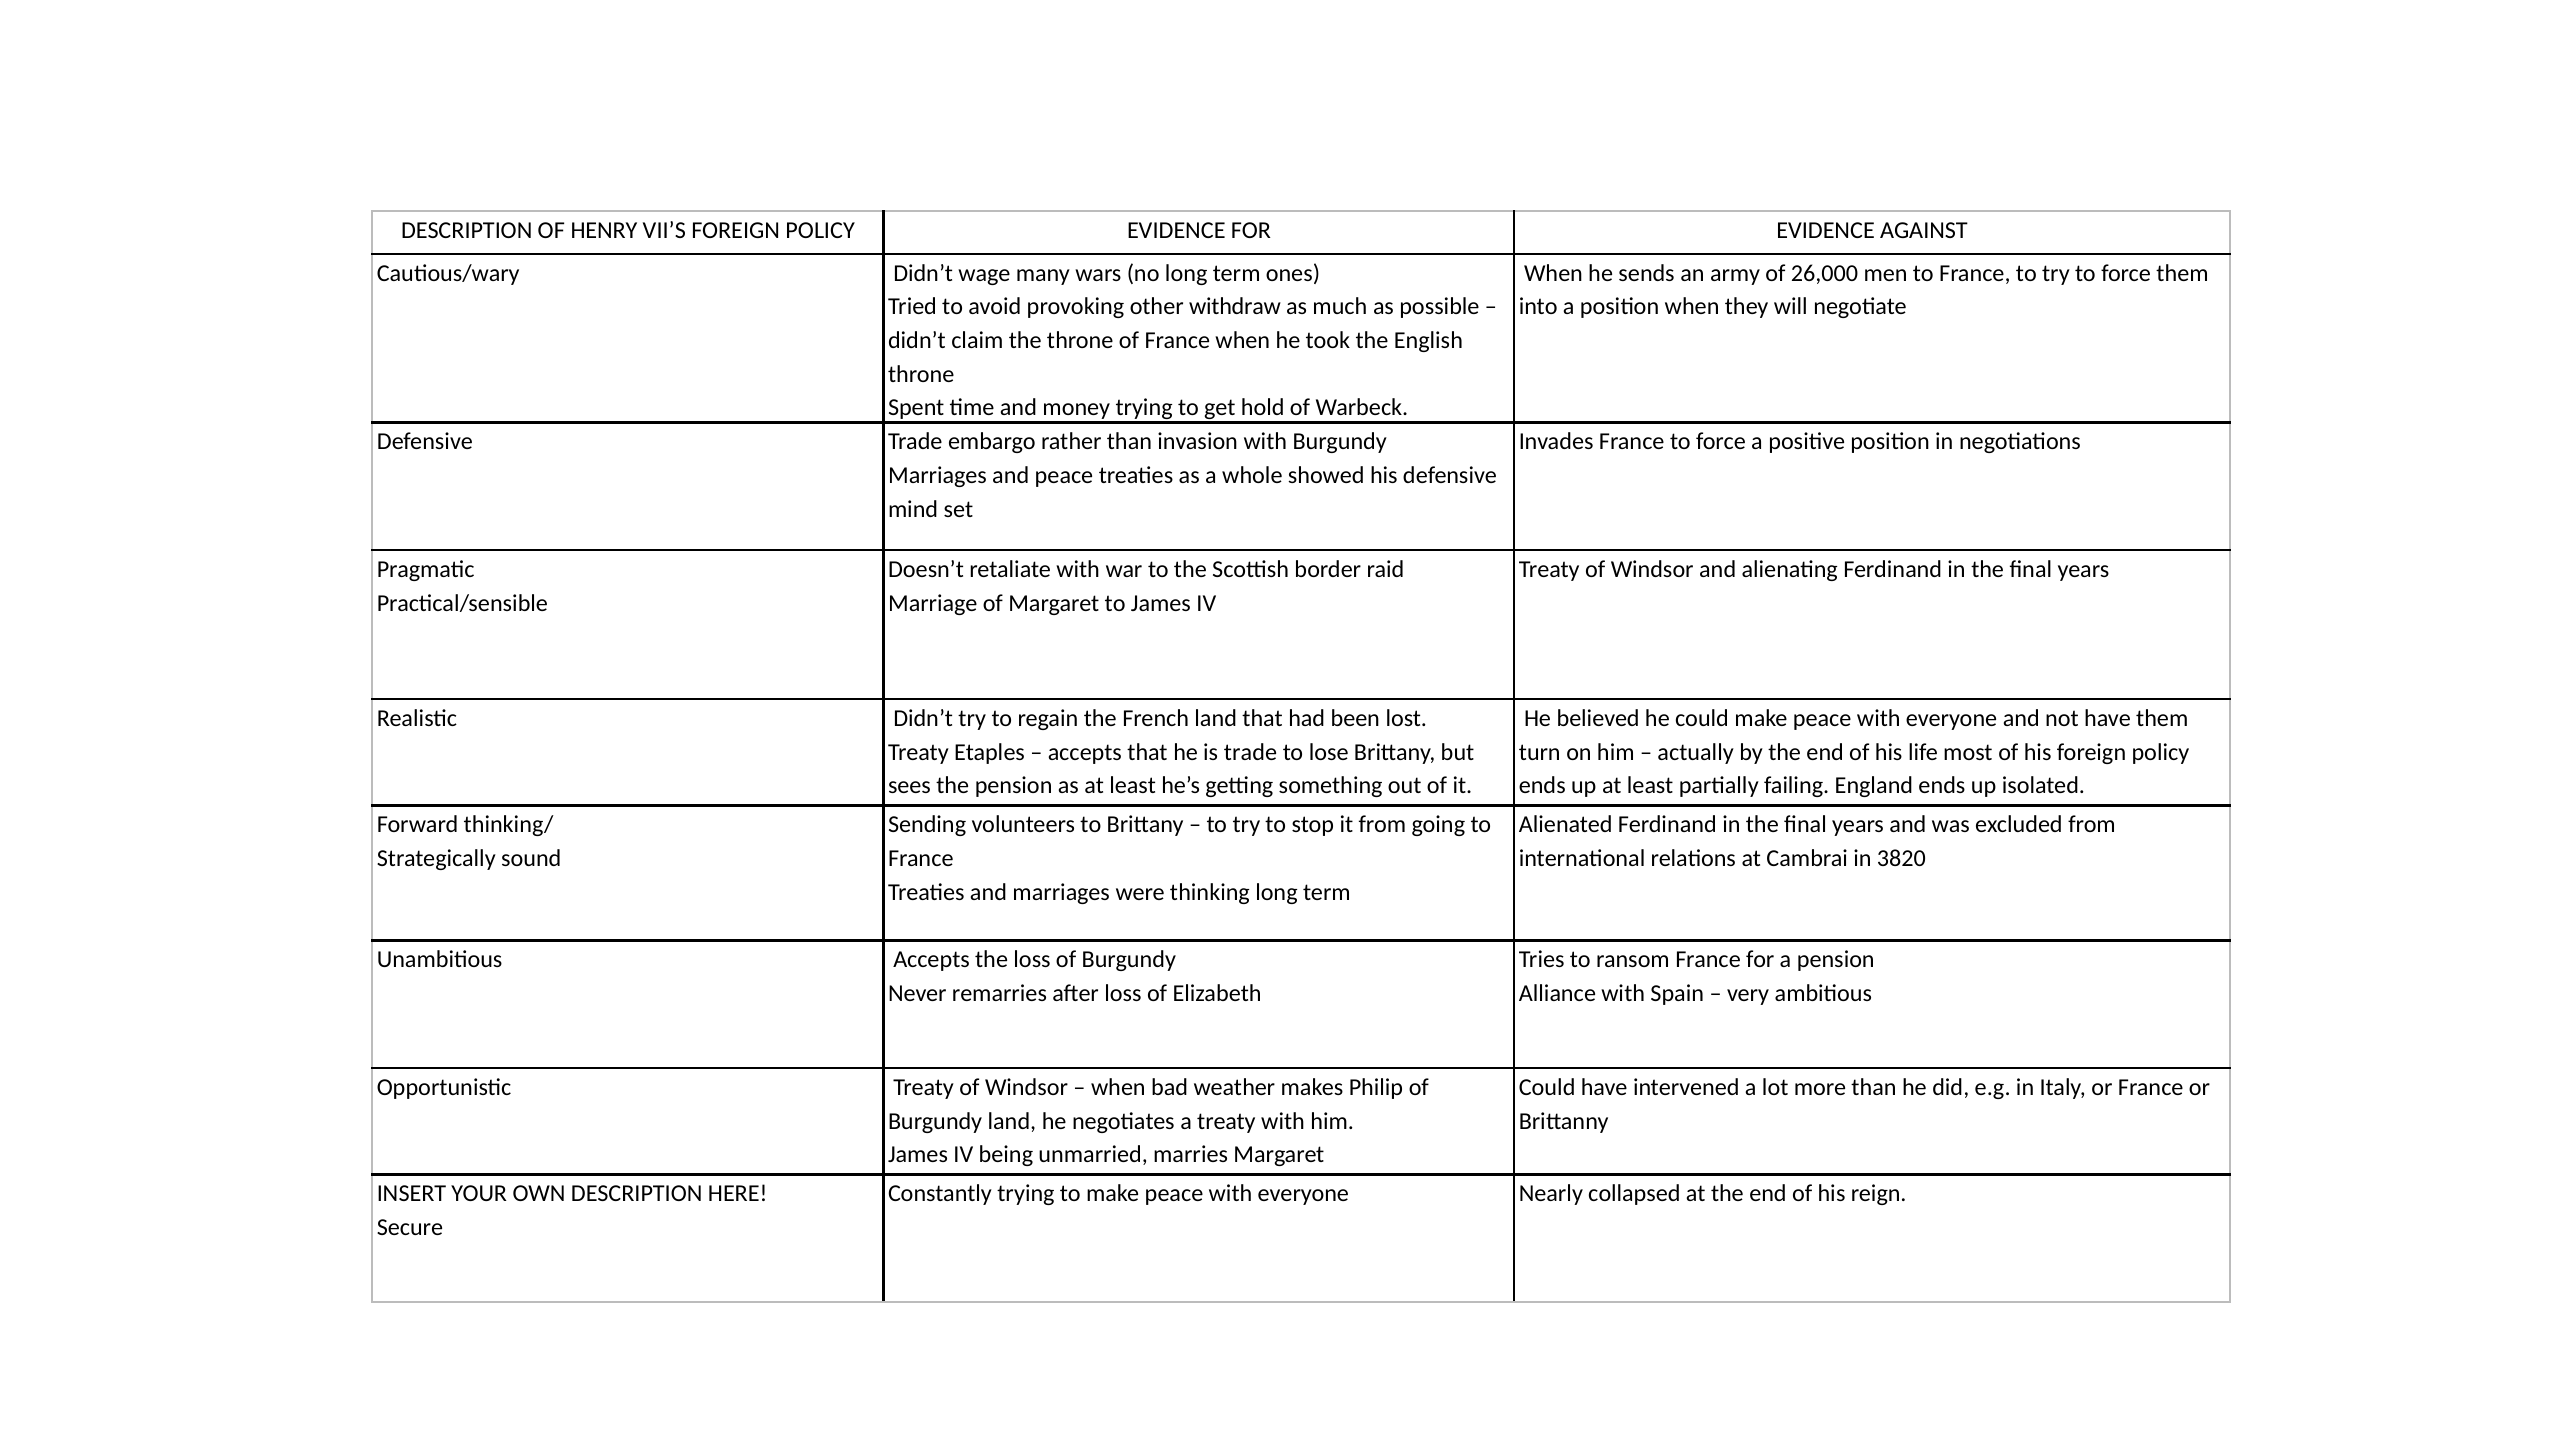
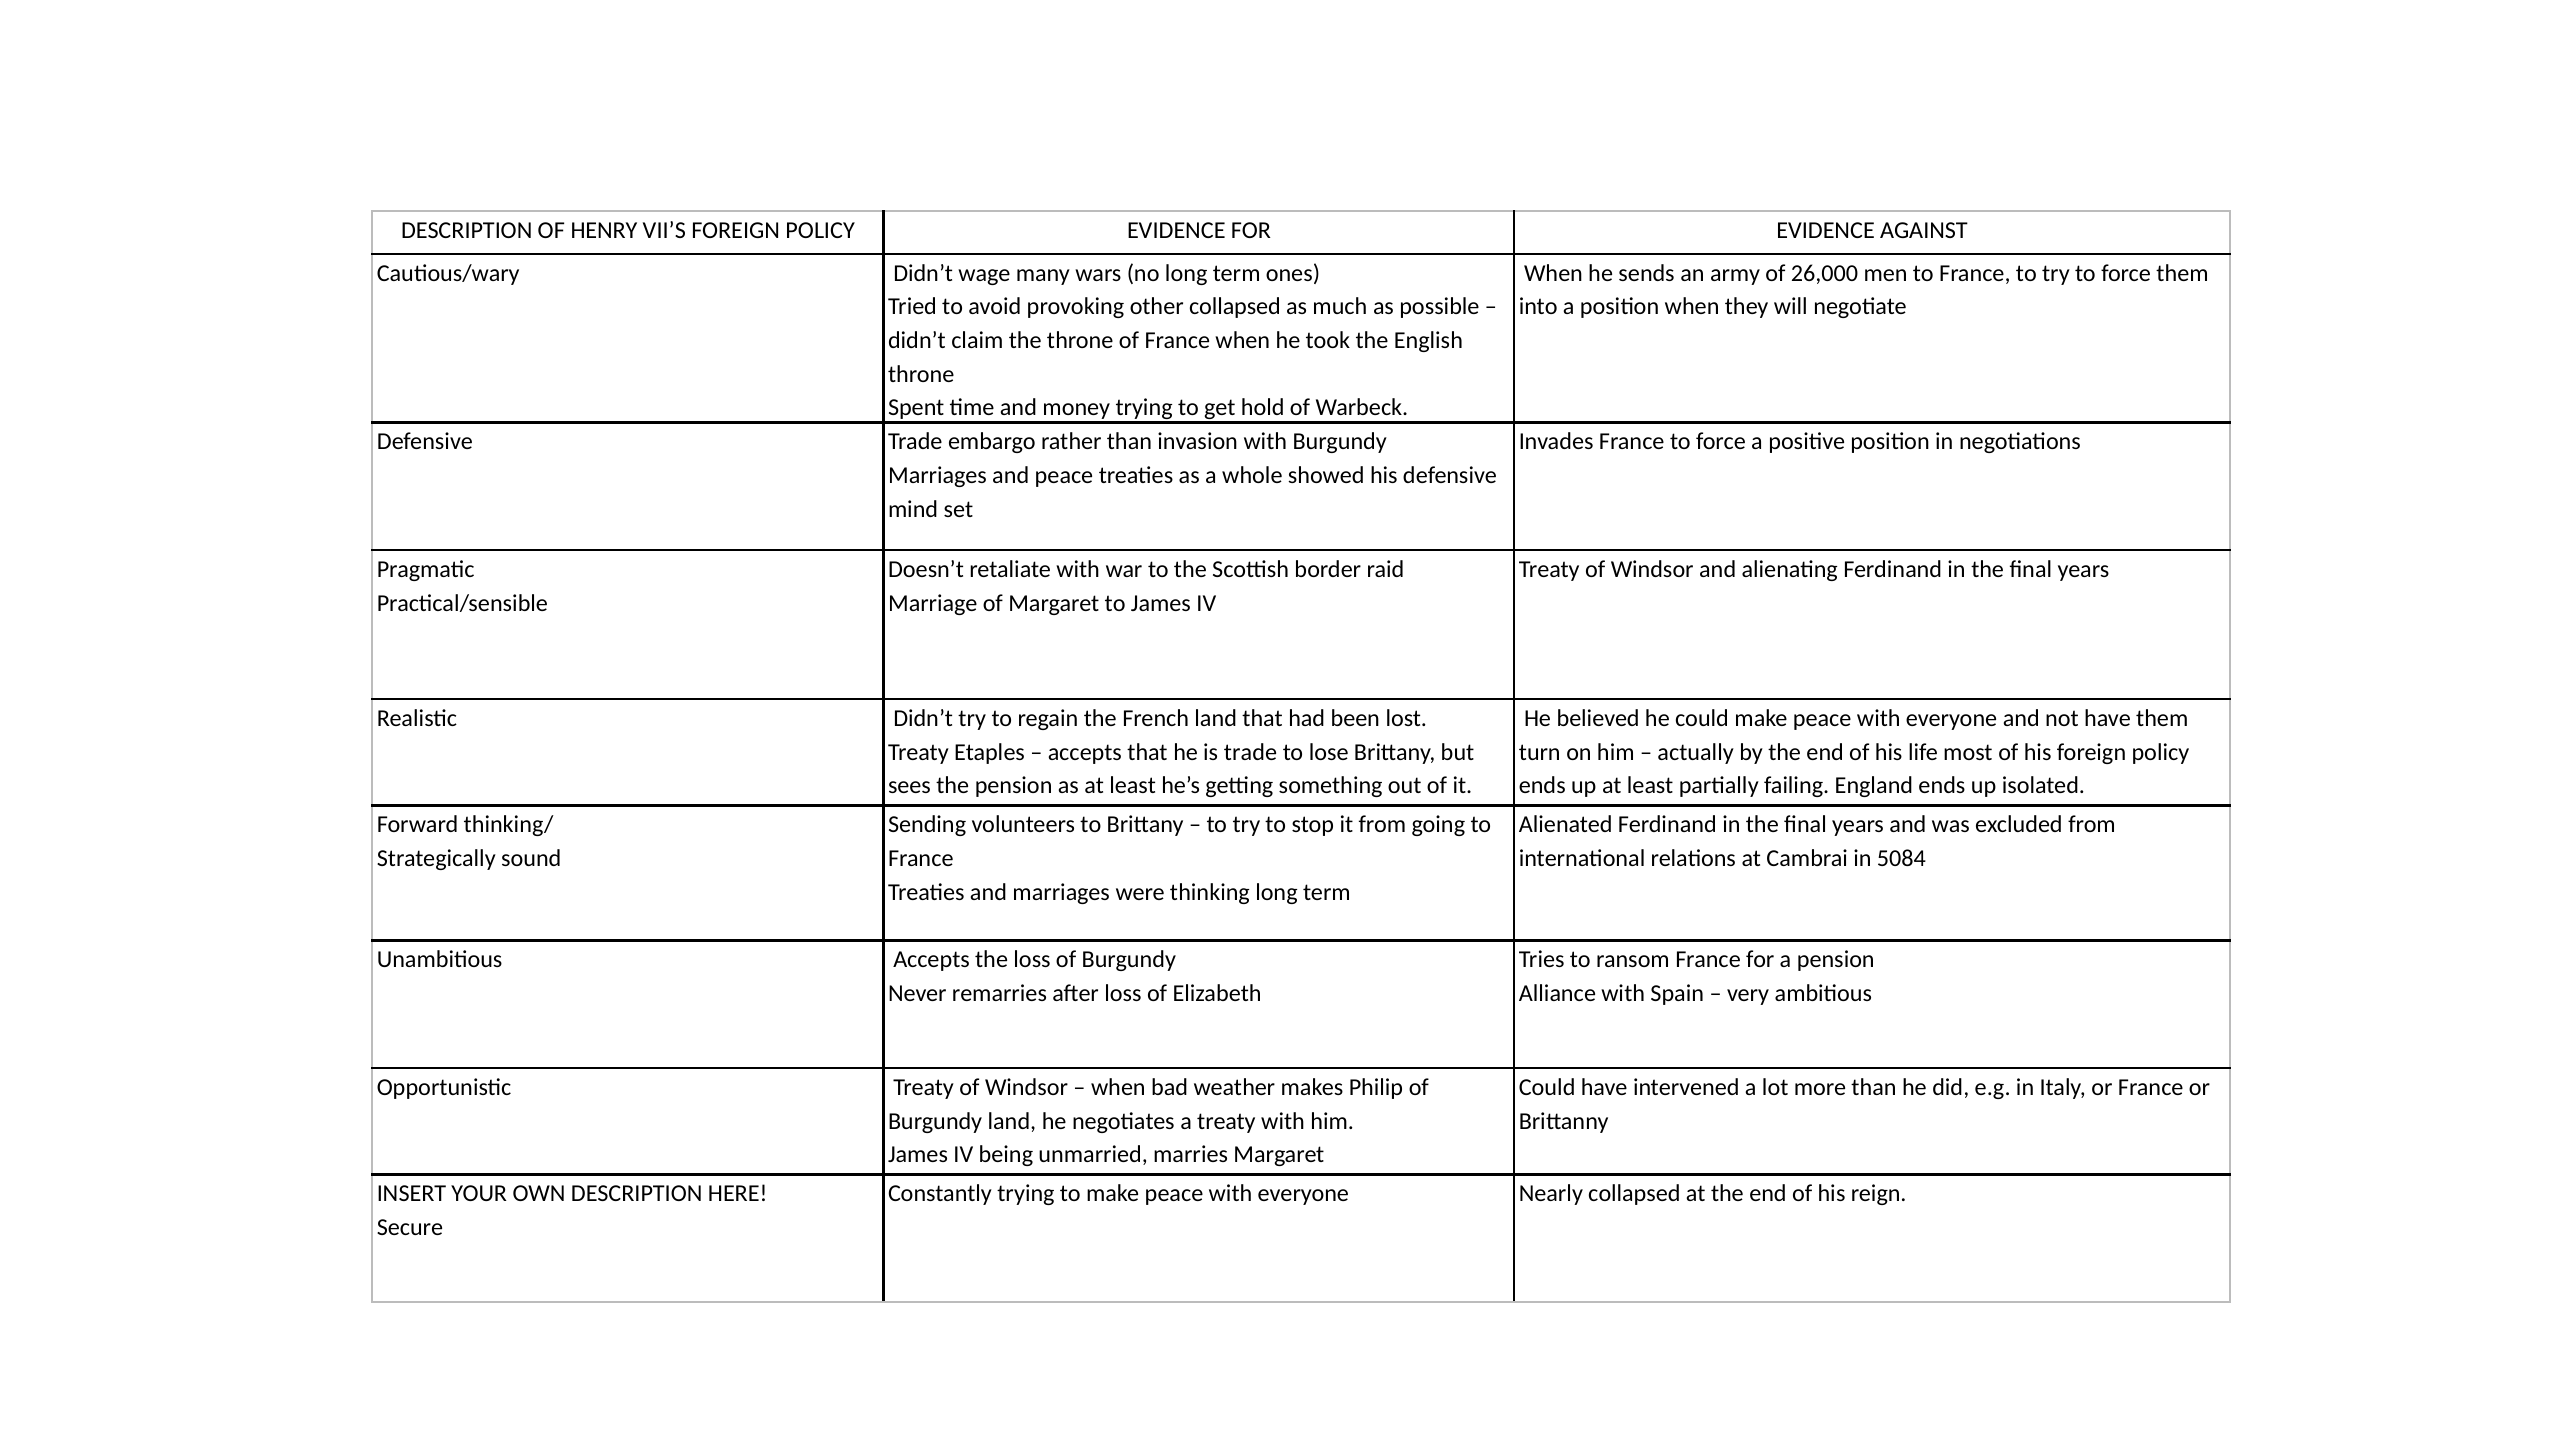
other withdraw: withdraw -> collapsed
3820: 3820 -> 5084
